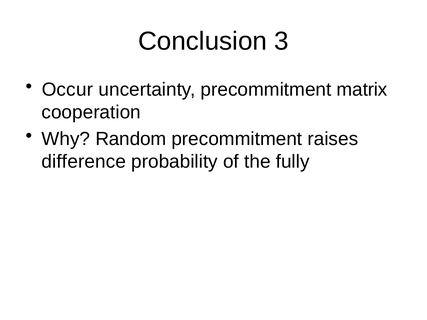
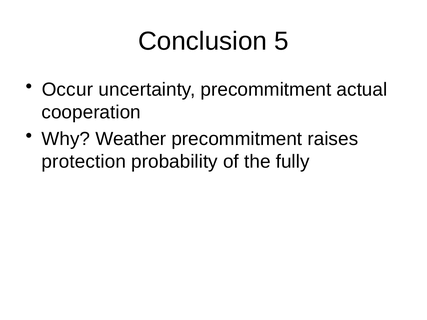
3: 3 -> 5
matrix: matrix -> actual
Random: Random -> Weather
difference: difference -> protection
